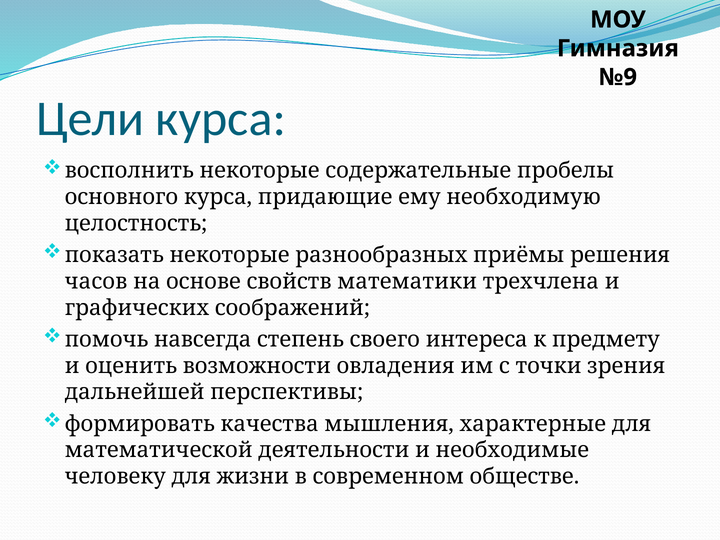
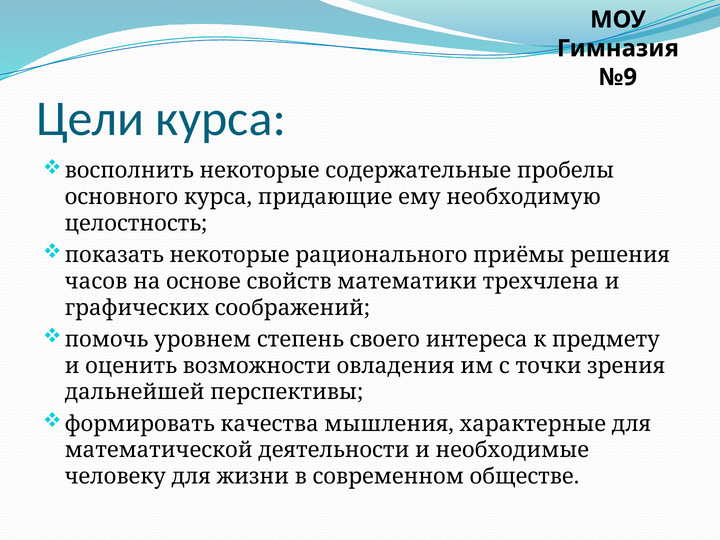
разнообразных: разнообразных -> рационального
навсегда: навсегда -> уровнем
